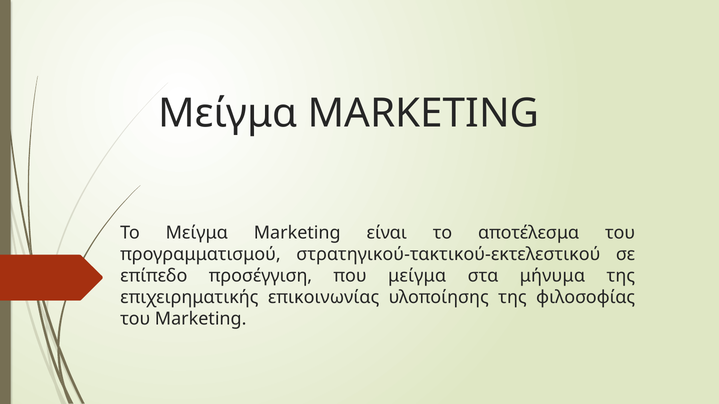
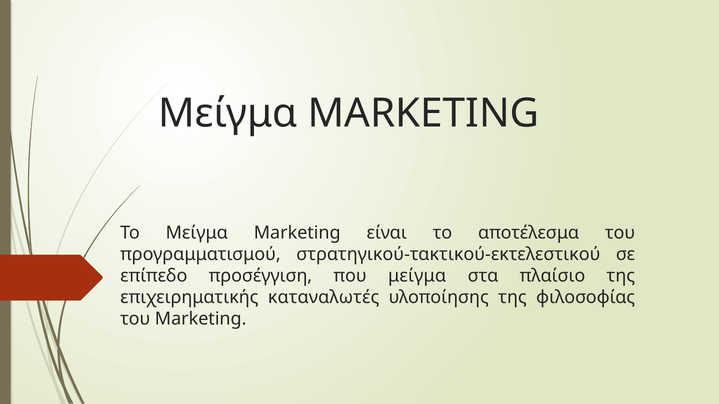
μήνυμα: μήνυμα -> πλαίσιο
επικοινωνίας: επικοινωνίας -> καταναλωτές
